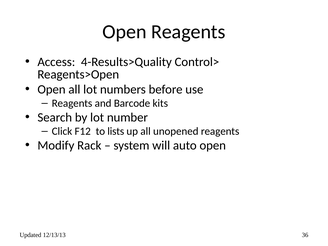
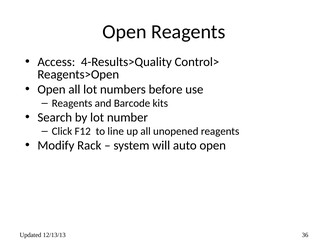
lists: lists -> line
